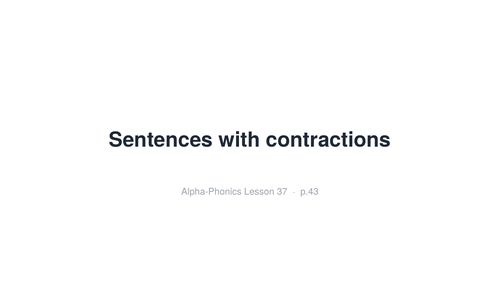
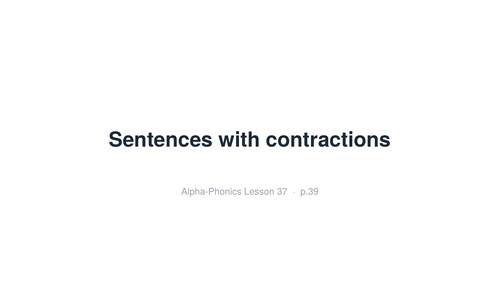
p.43: p.43 -> p.39
